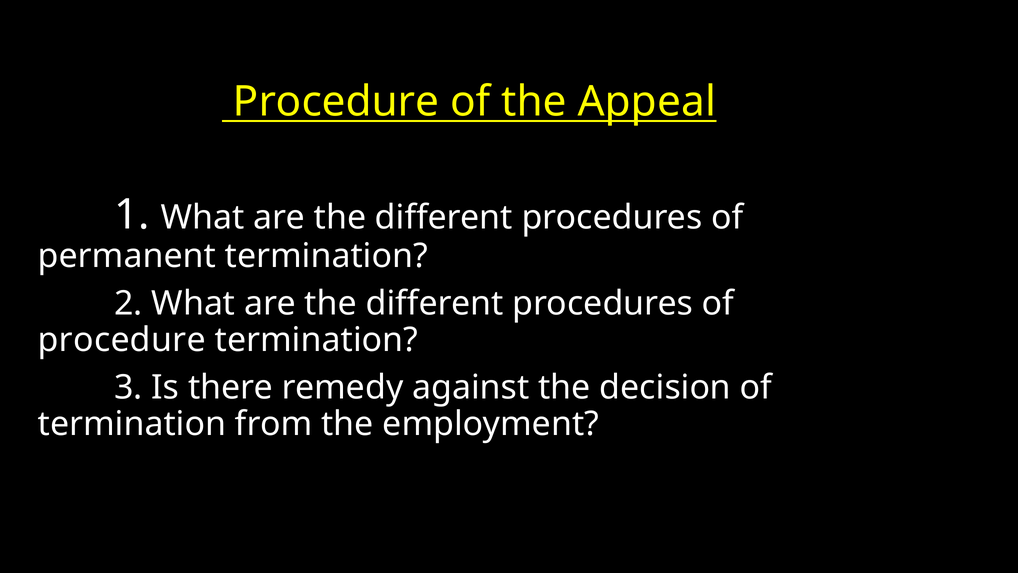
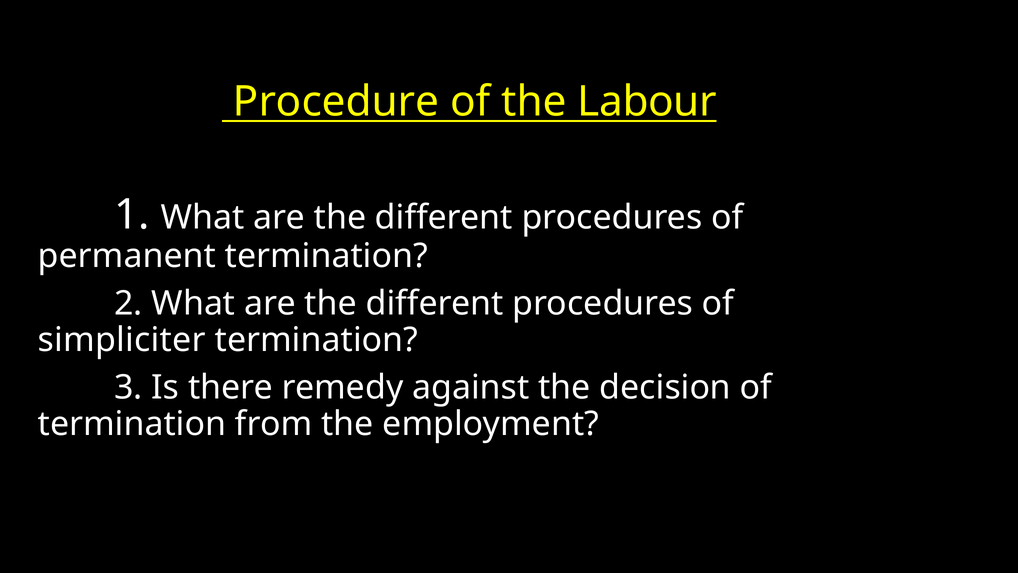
Appeal: Appeal -> Labour
procedure at (122, 340): procedure -> simpliciter
